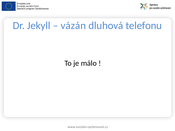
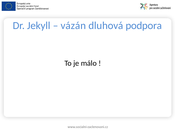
telefonu: telefonu -> podpora
